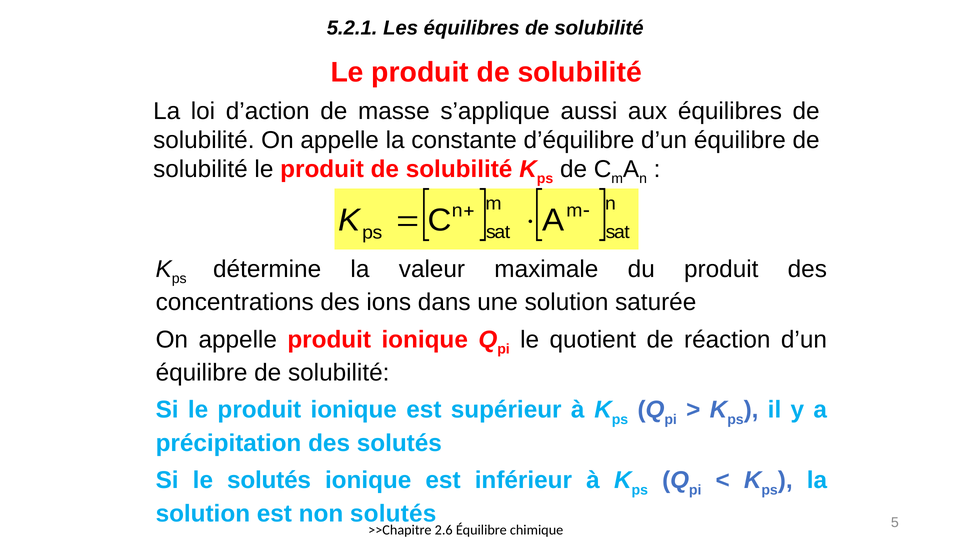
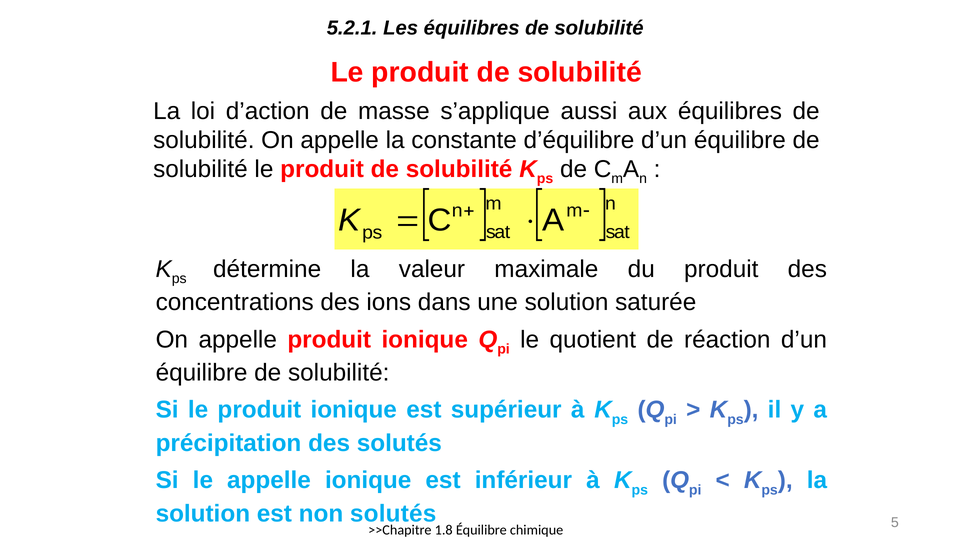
le solutés: solutés -> appelle
2.6: 2.6 -> 1.8
